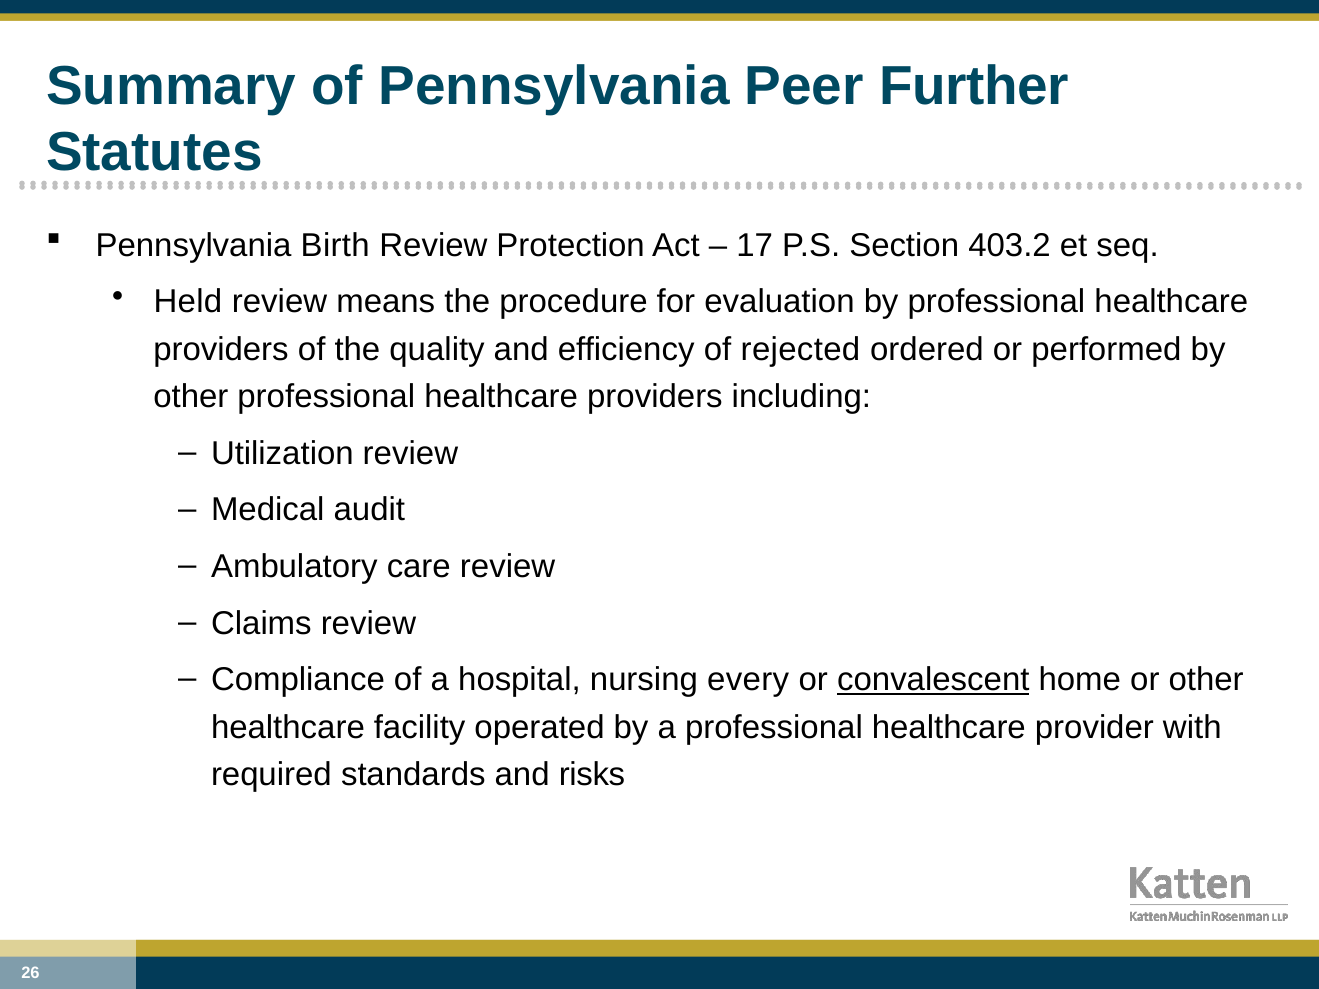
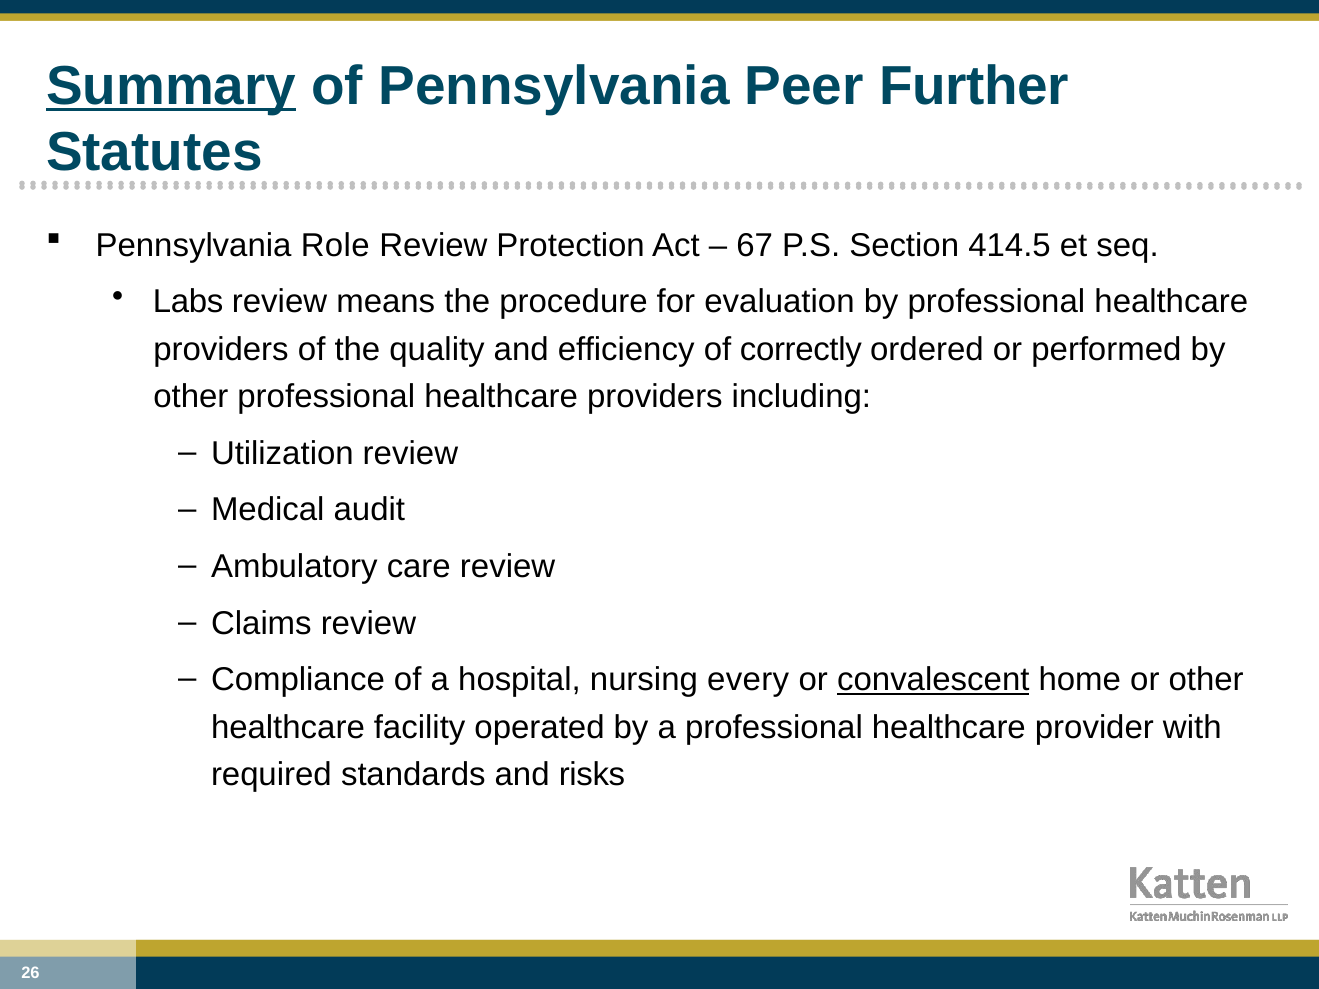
Summary underline: none -> present
Birth: Birth -> Role
17: 17 -> 67
403.2: 403.2 -> 414.5
Held: Held -> Labs
rejected: rejected -> correctly
